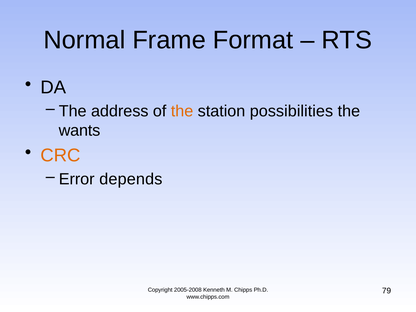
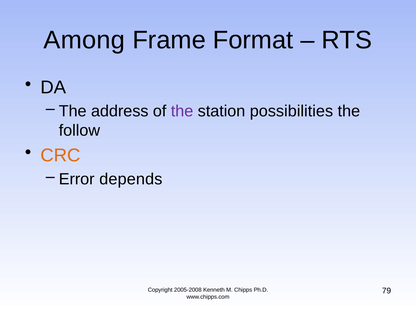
Normal: Normal -> Among
the at (182, 111) colour: orange -> purple
wants: wants -> follow
